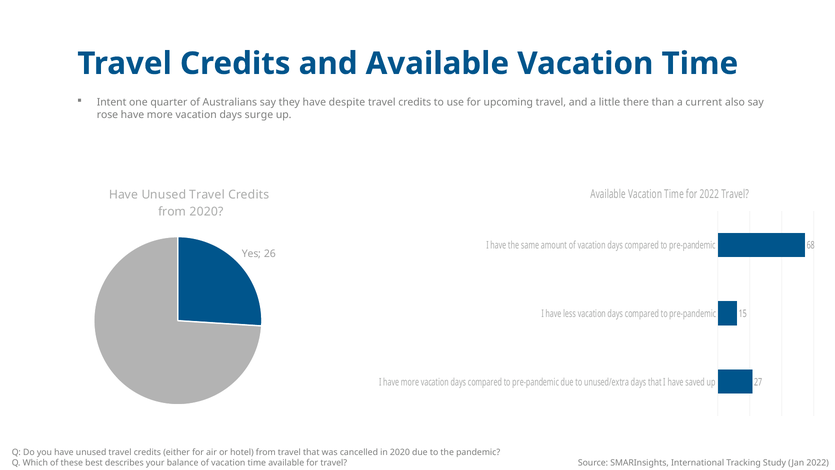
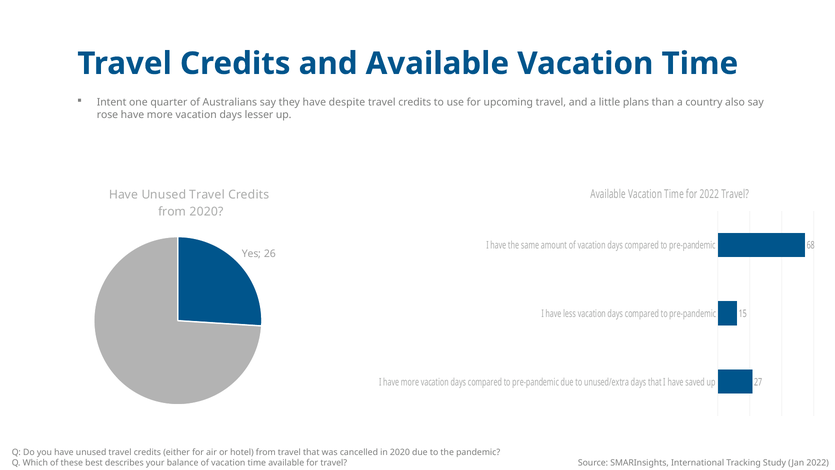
there: there -> plans
current: current -> country
surge: surge -> lesser
